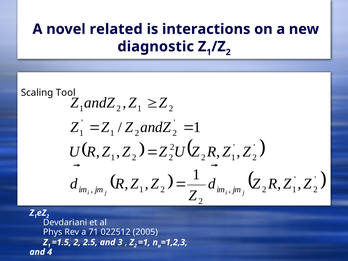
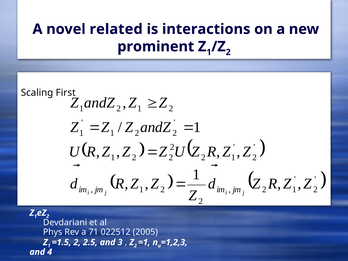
diagnostic: diagnostic -> prominent
Tool: Tool -> First
